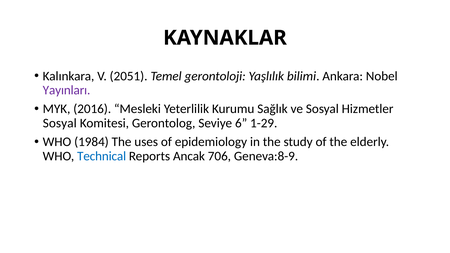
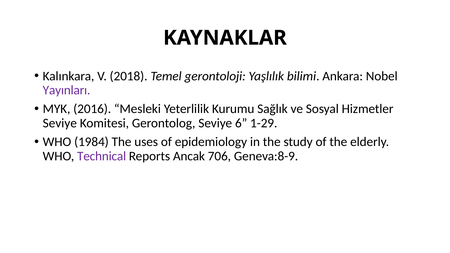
2051: 2051 -> 2018
Sosyal at (60, 123): Sosyal -> Seviye
Technical colour: blue -> purple
